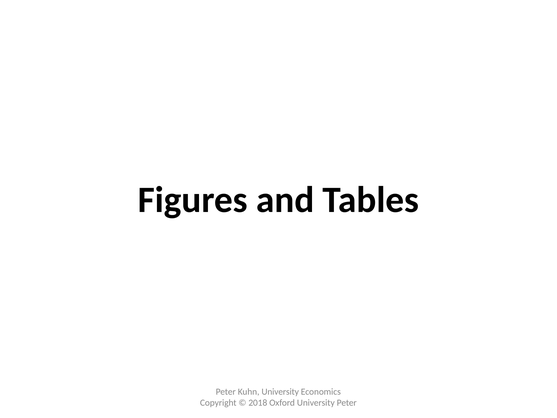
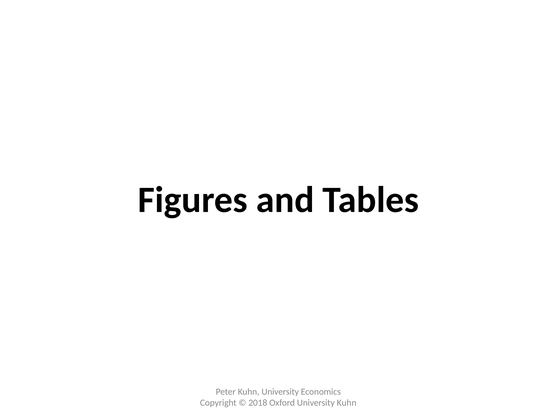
University Peter: Peter -> Kuhn
